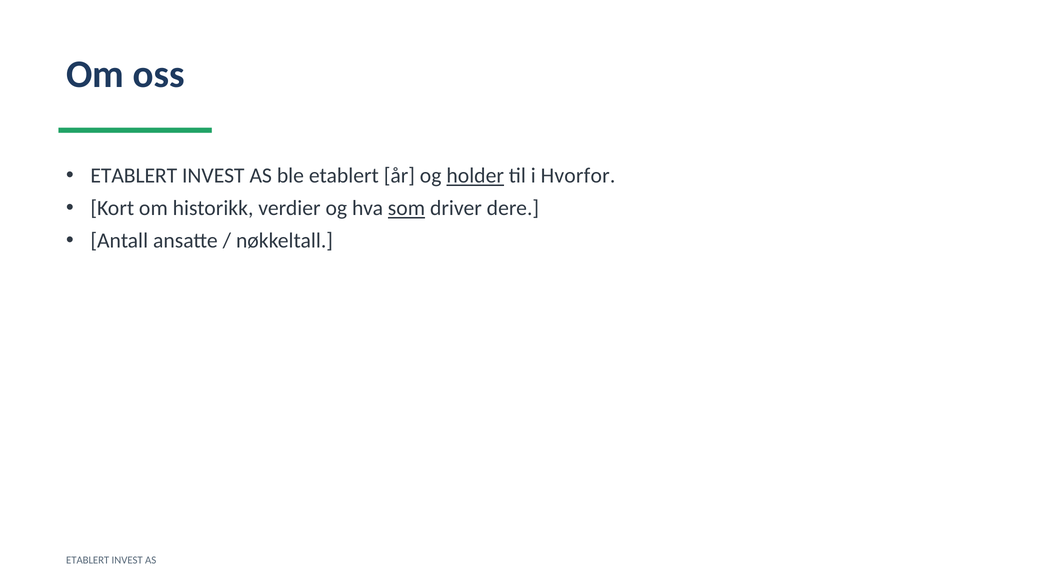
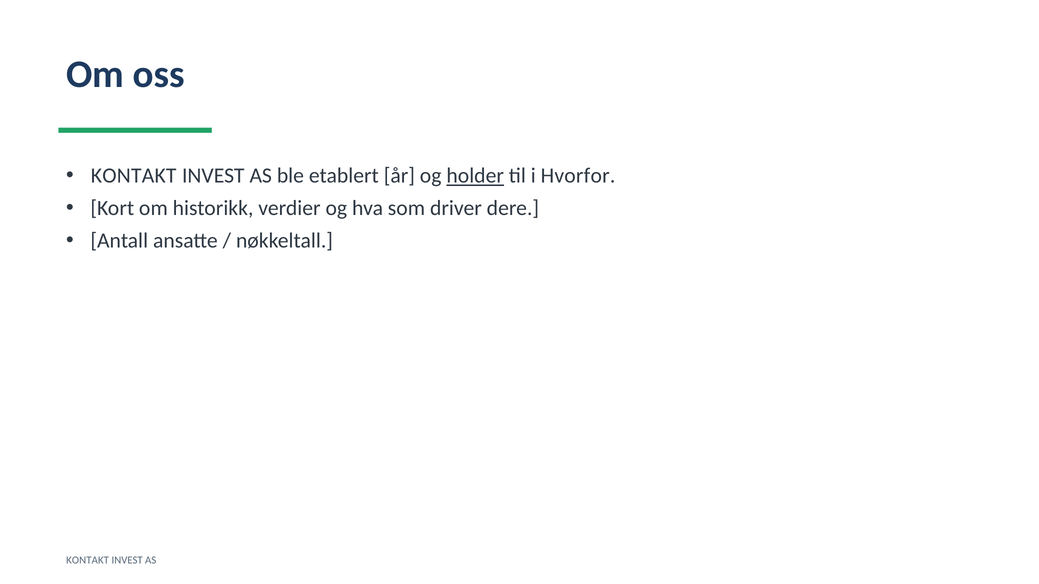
ETABLERT at (134, 176): ETABLERT -> KONTAKT
som underline: present -> none
ETABLERT at (88, 561): ETABLERT -> KONTAKT
